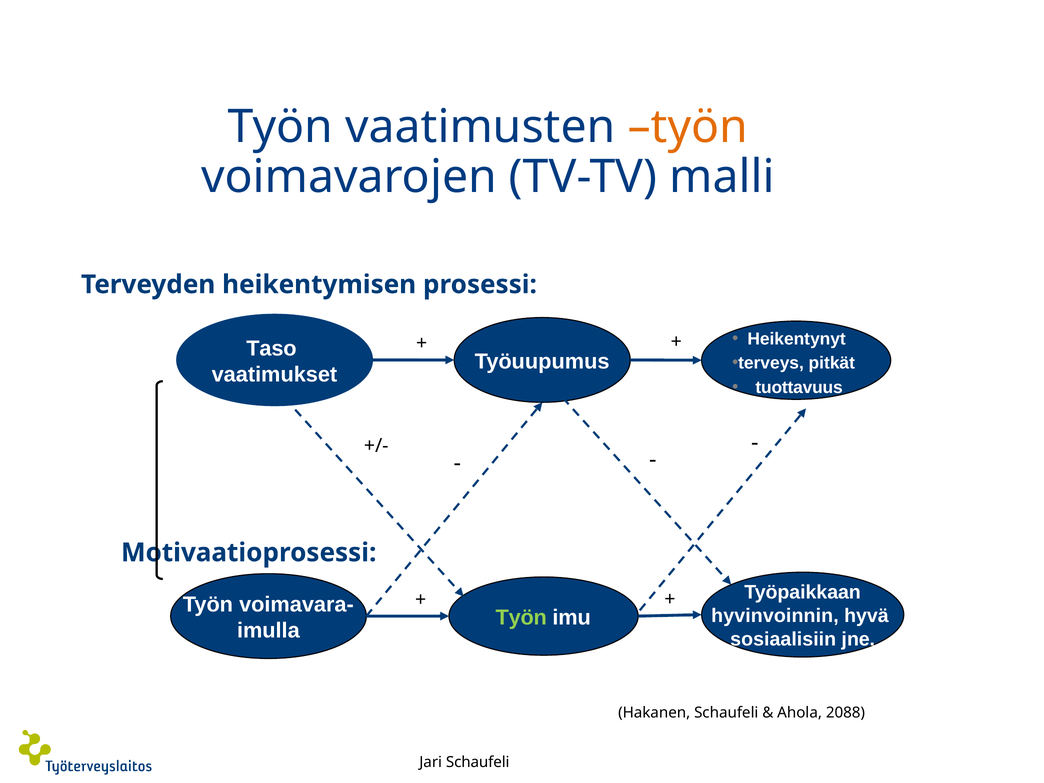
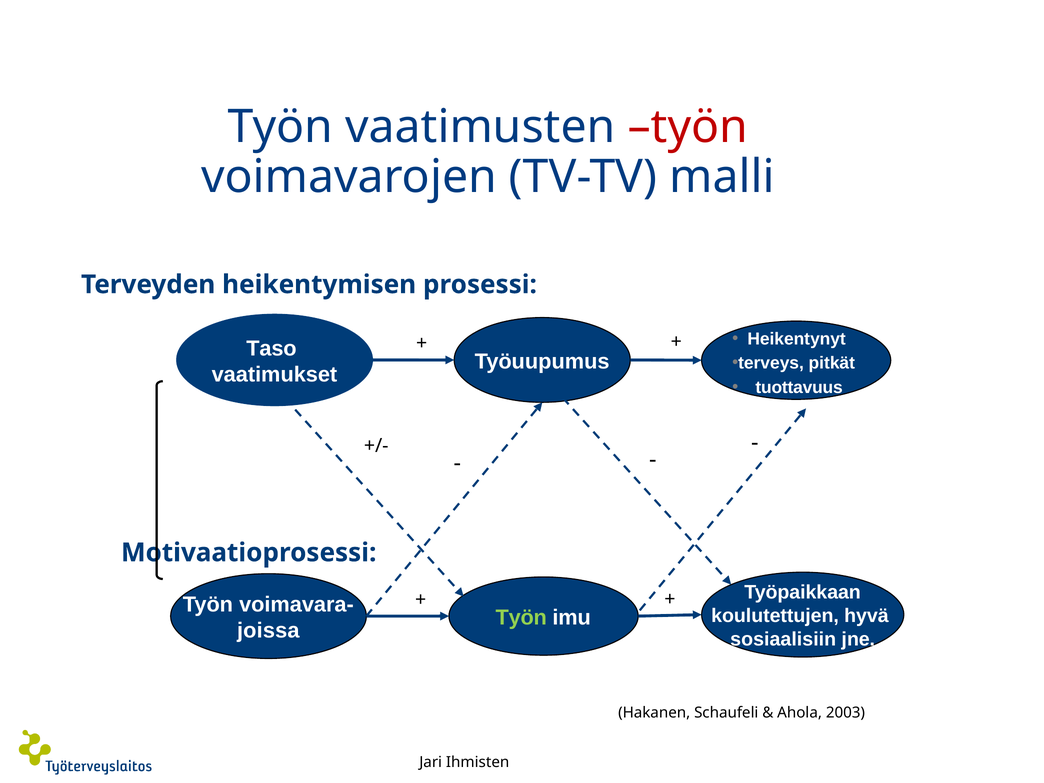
työn at (688, 127) colour: orange -> red
hyvinvoinnin: hyvinvoinnin -> koulutettujen
imulla: imulla -> joissa
2088: 2088 -> 2003
Jari Schaufeli: Schaufeli -> Ihmisten
